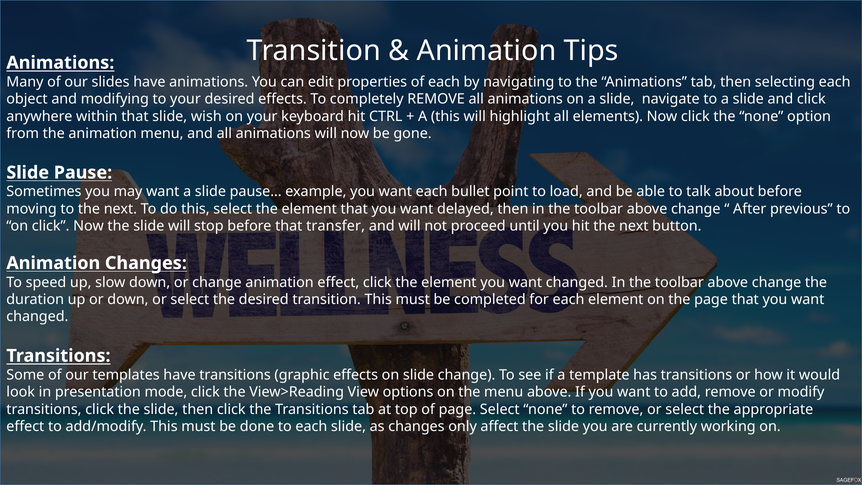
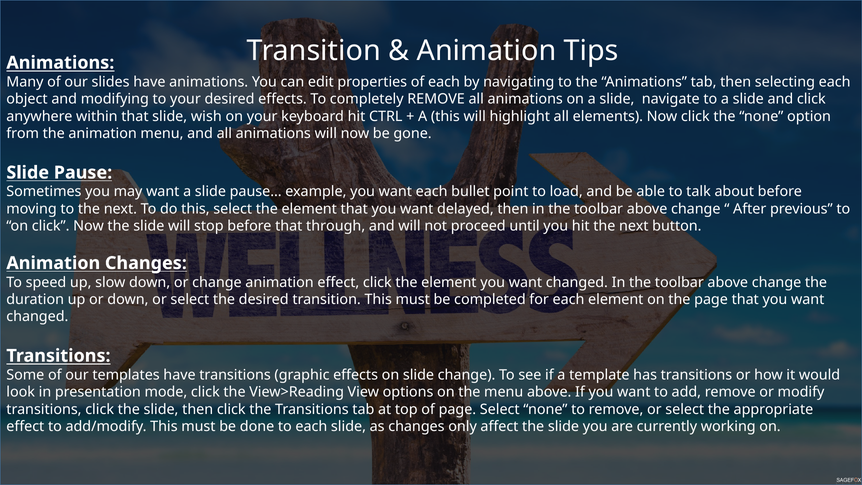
transfer: transfer -> through
